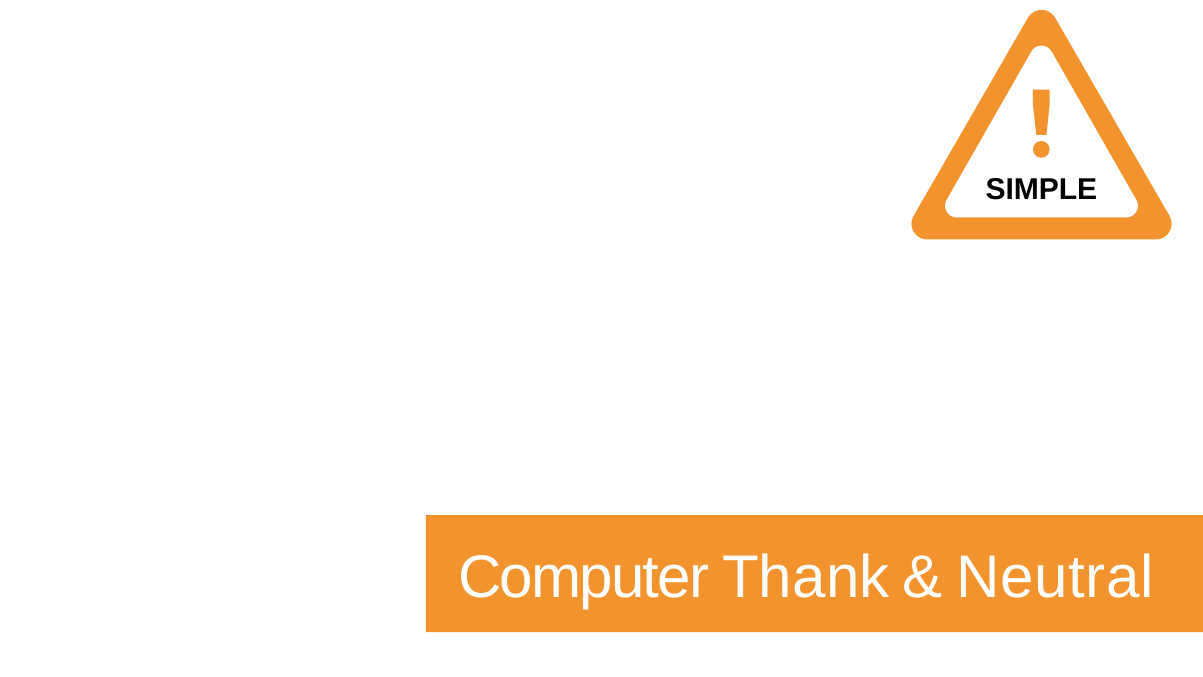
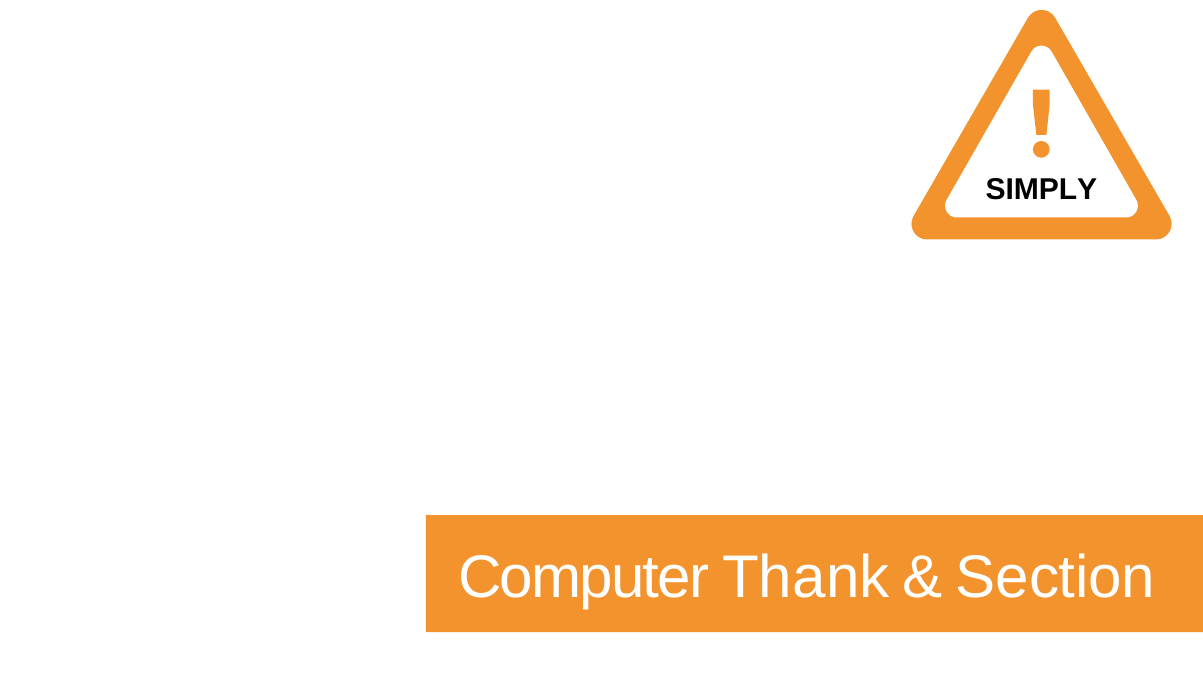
SIMPLE at (1041, 190): SIMPLE -> SIMPLY
Neutral: Neutral -> Section
